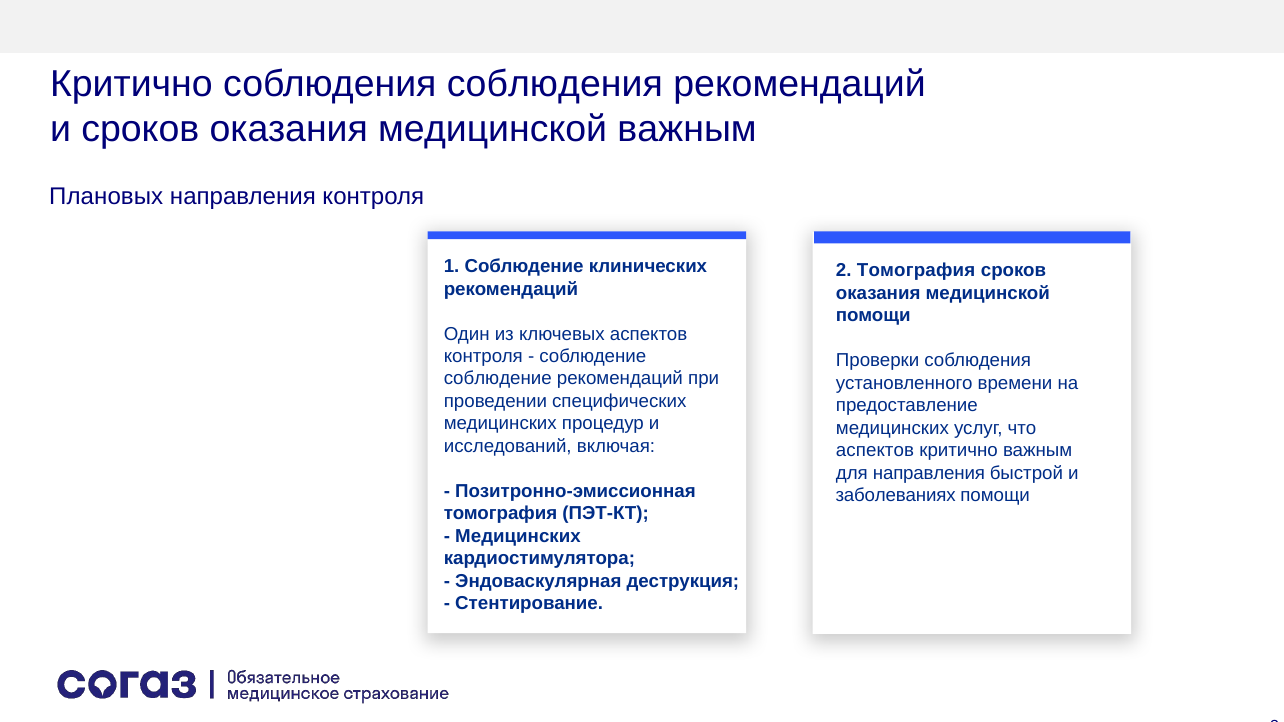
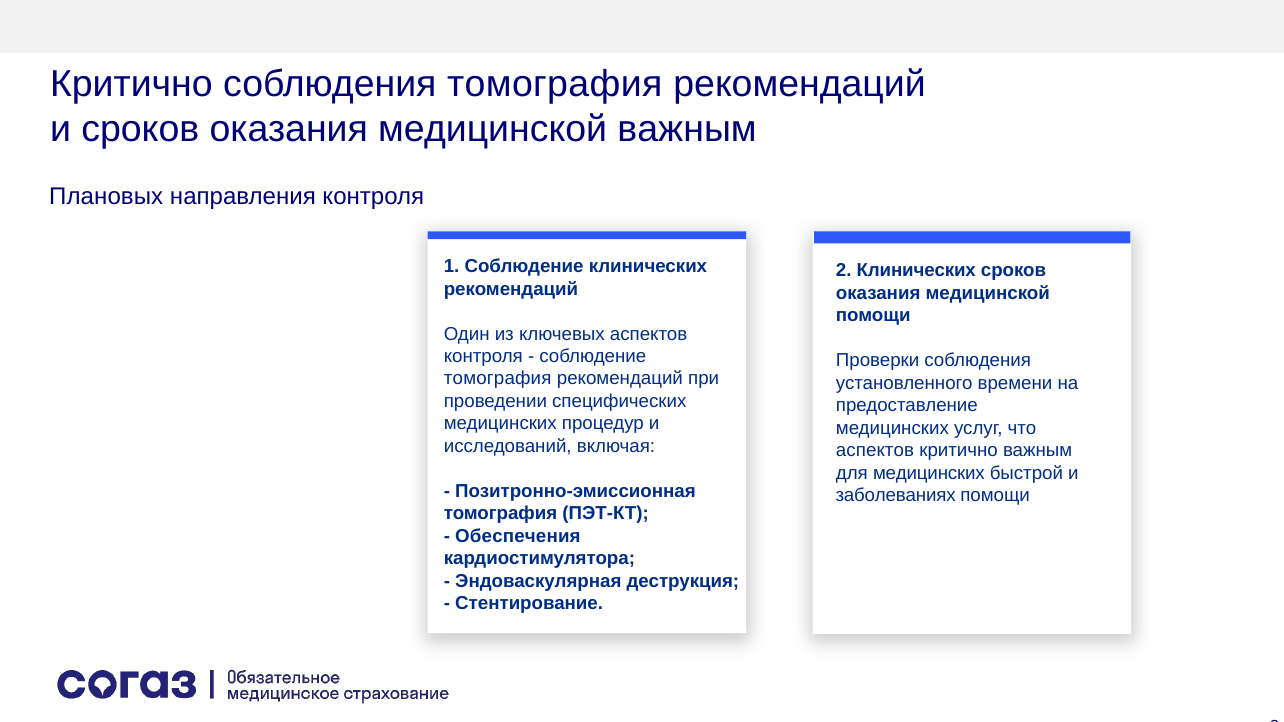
соблюдения соблюдения: соблюдения -> томография
2 Томография: Томография -> Клинических
соблюдение at (498, 379): соблюдение -> томография
для направления: направления -> медицинских
Медицинских at (518, 536): Медицинских -> Обеспечения
